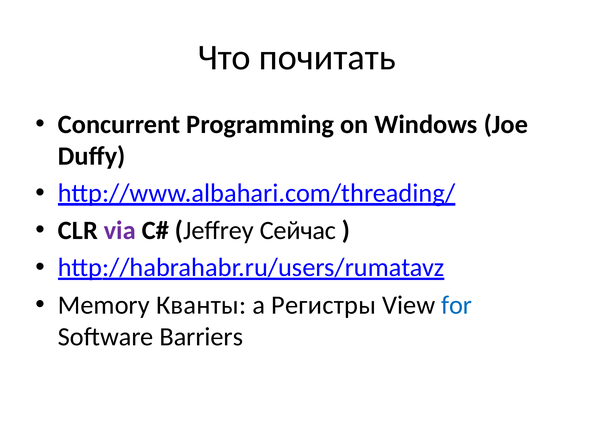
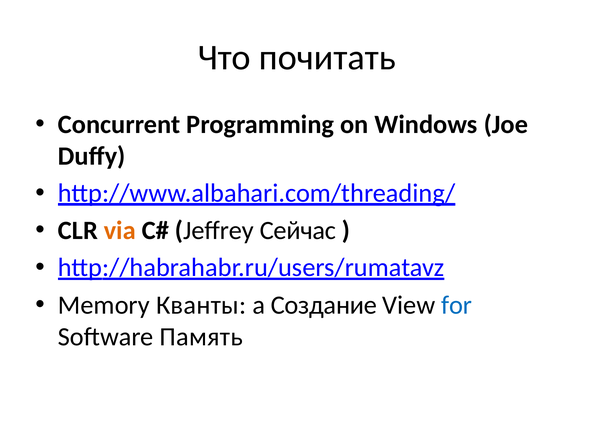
via colour: purple -> orange
Регистры: Регистры -> Создание
Barriers: Barriers -> Память
